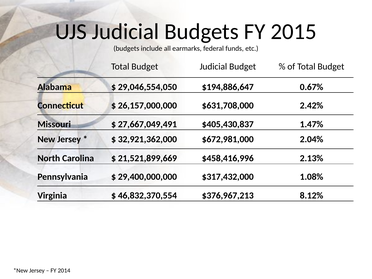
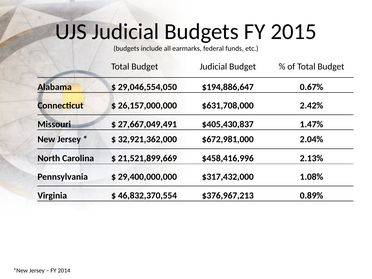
8.12%: 8.12% -> 0.89%
